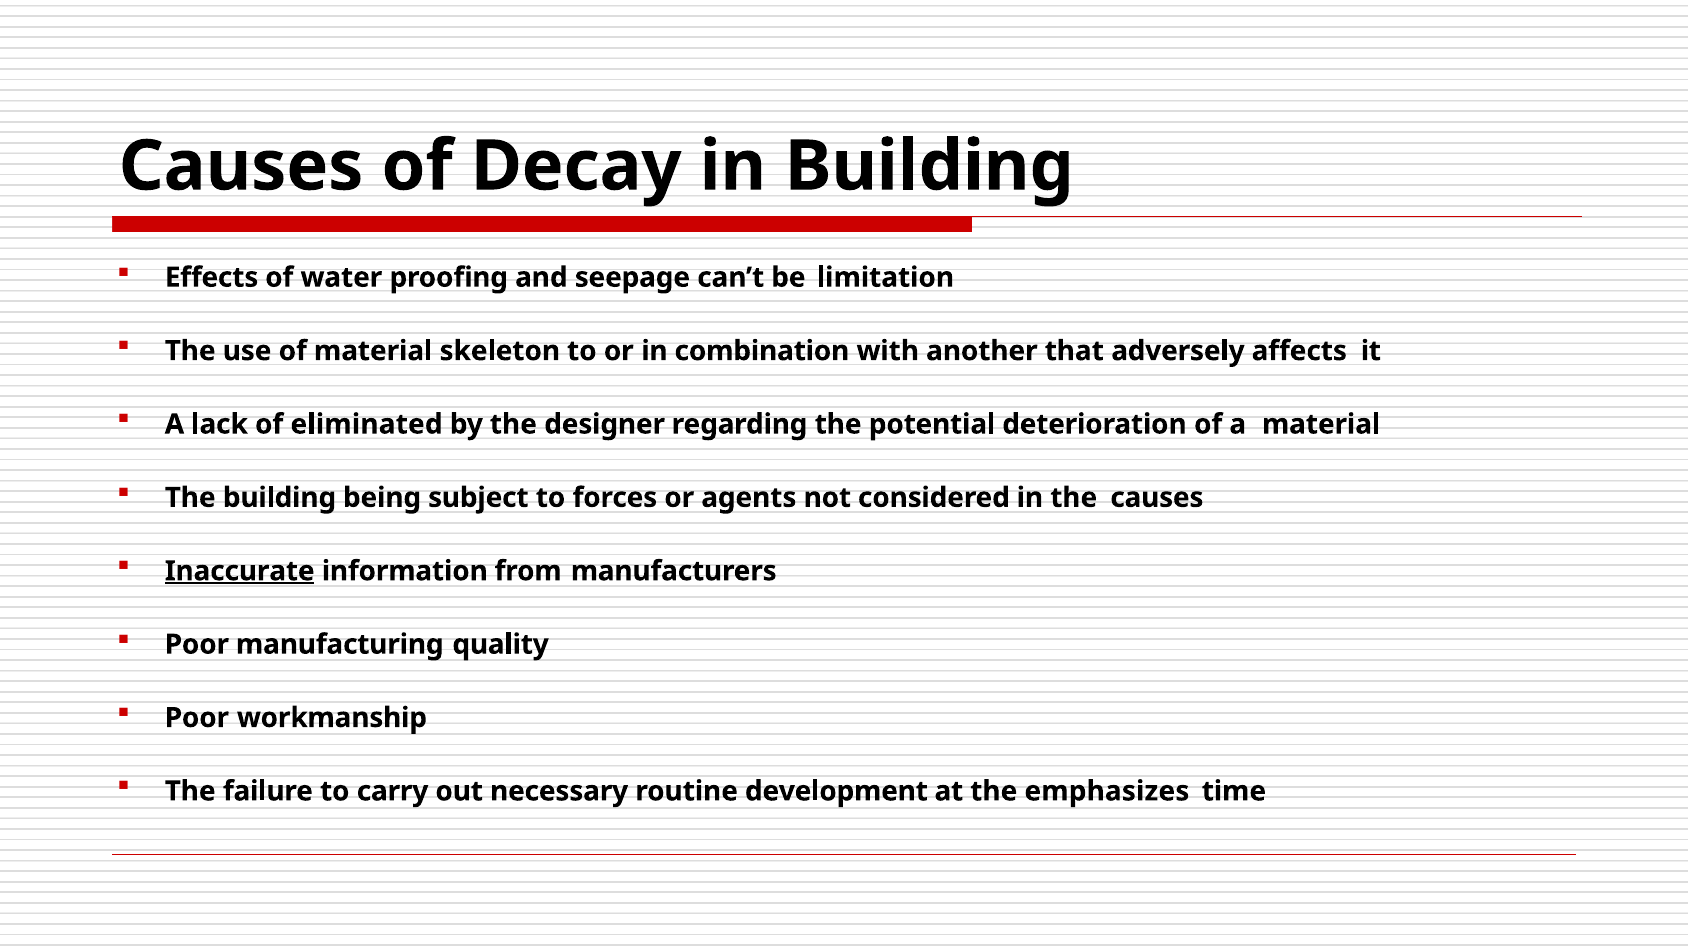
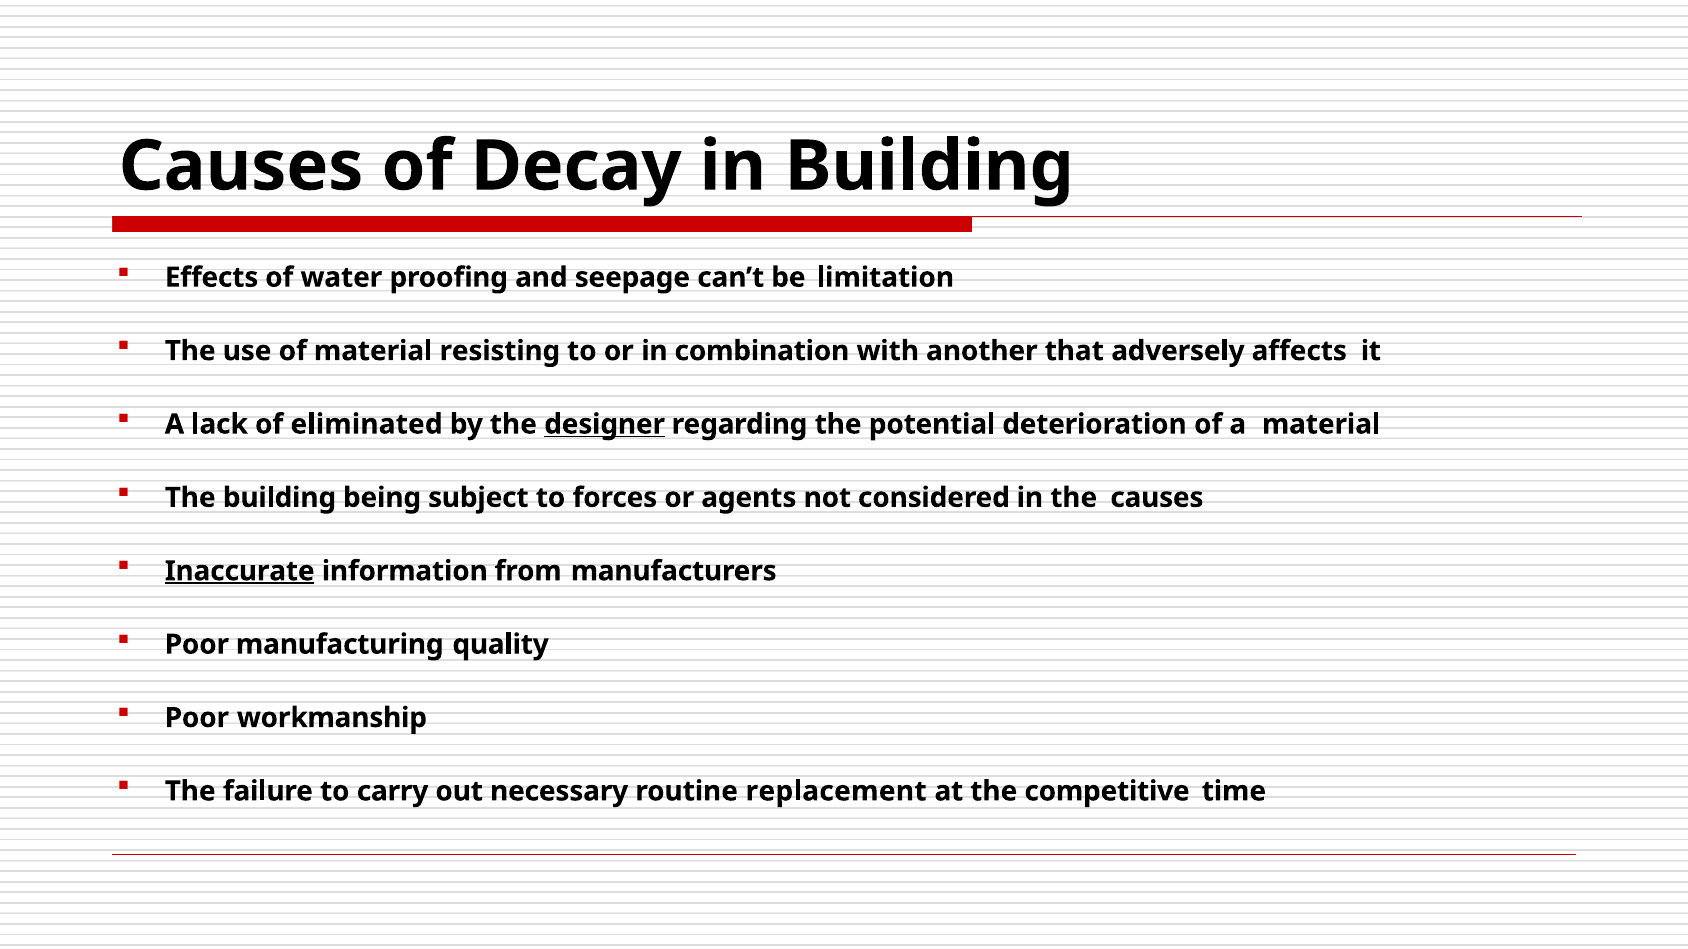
skeleton: skeleton -> resisting
designer underline: none -> present
development: development -> replacement
emphasizes: emphasizes -> competitive
